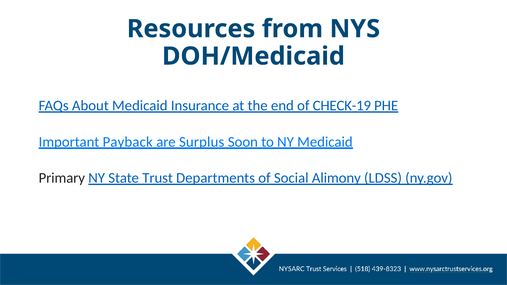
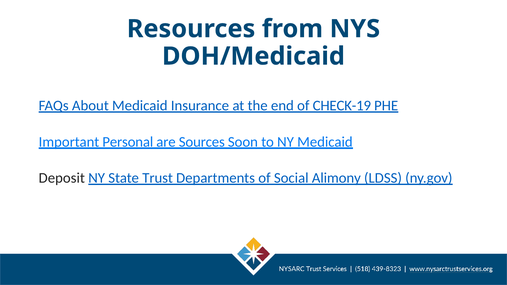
Payback: Payback -> Personal
Surplus: Surplus -> Sources
Primary: Primary -> Deposit
